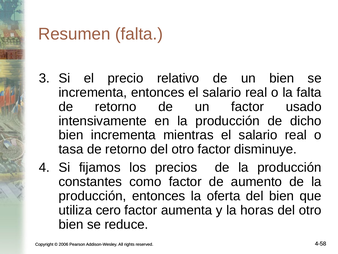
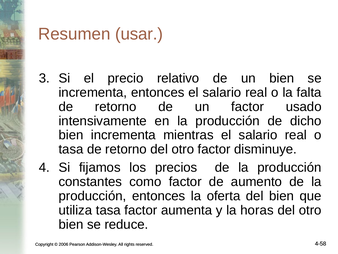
Resumen falta: falta -> usar
utiliza cero: cero -> tasa
